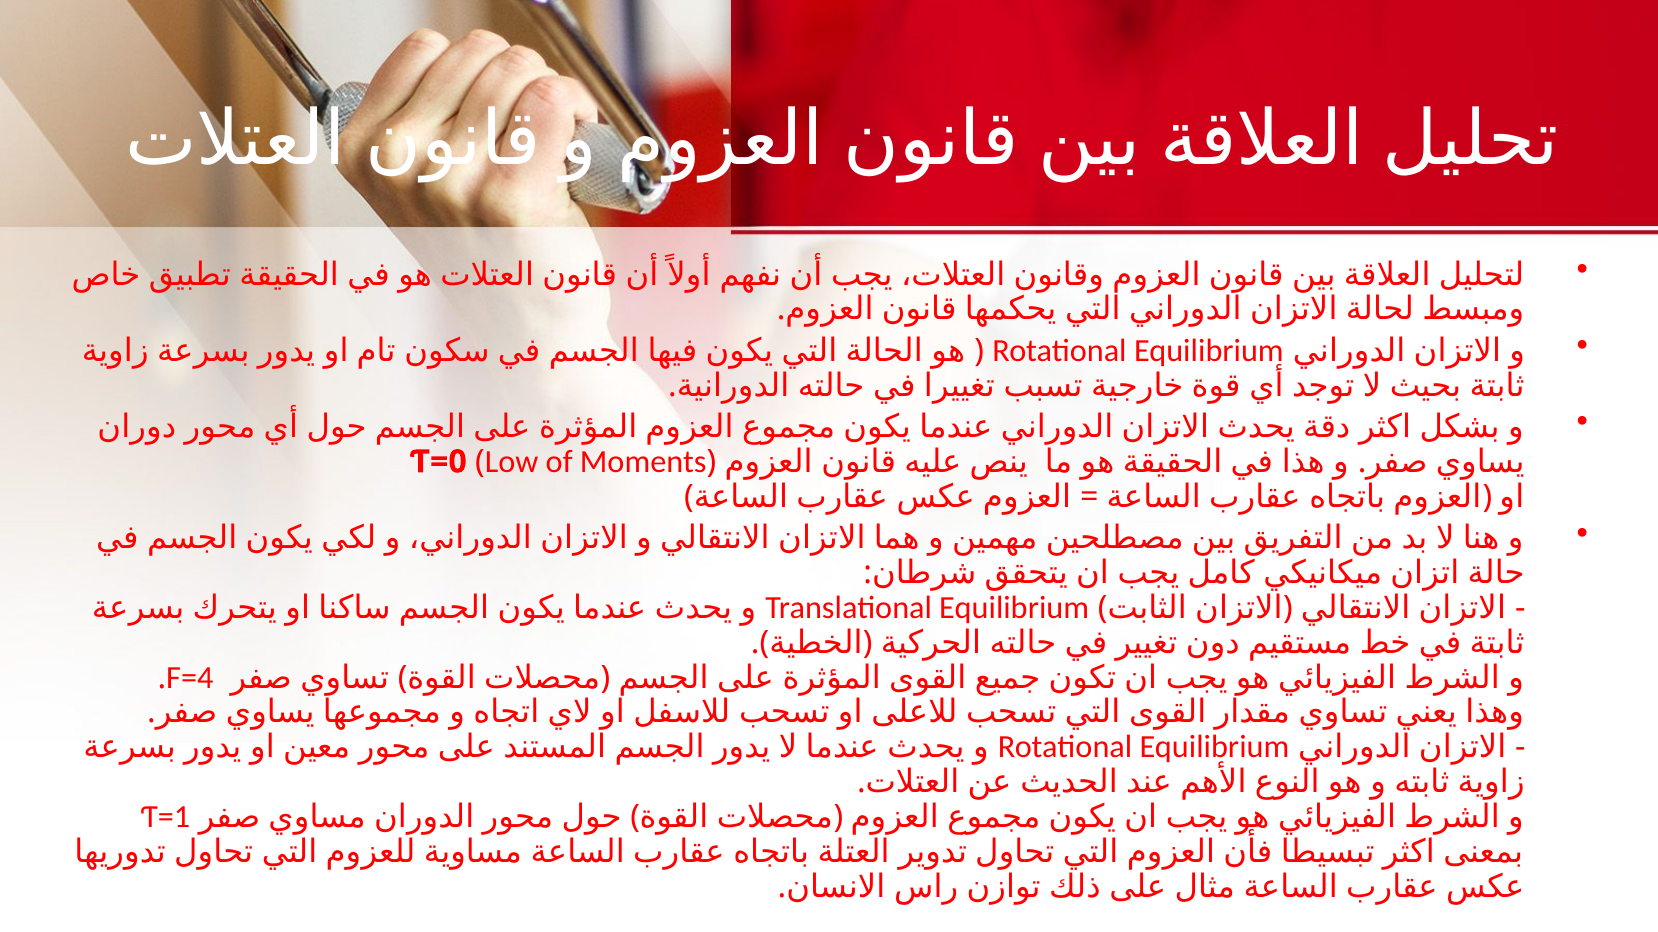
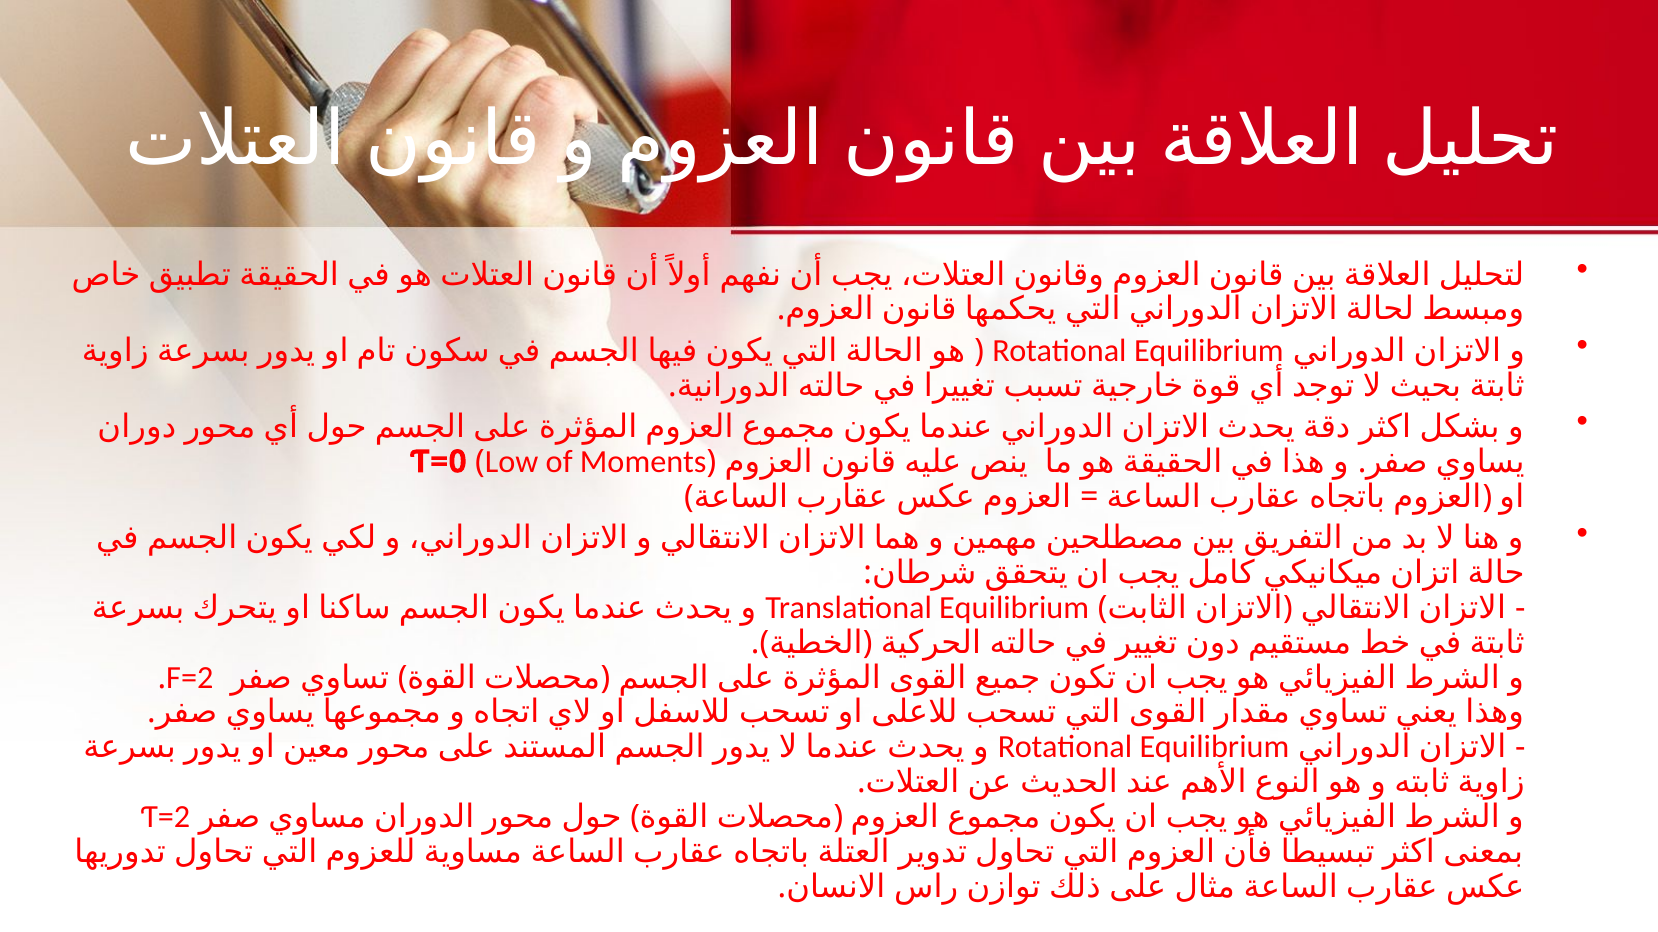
F=4: F=4 -> F=2
Ƭ=1: Ƭ=1 -> Ƭ=2
